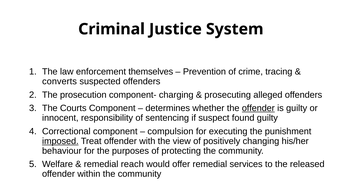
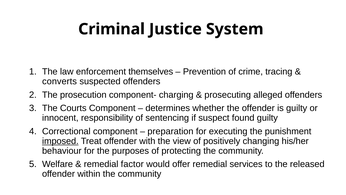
offender at (258, 108) underline: present -> none
compulsion: compulsion -> preparation
reach: reach -> factor
